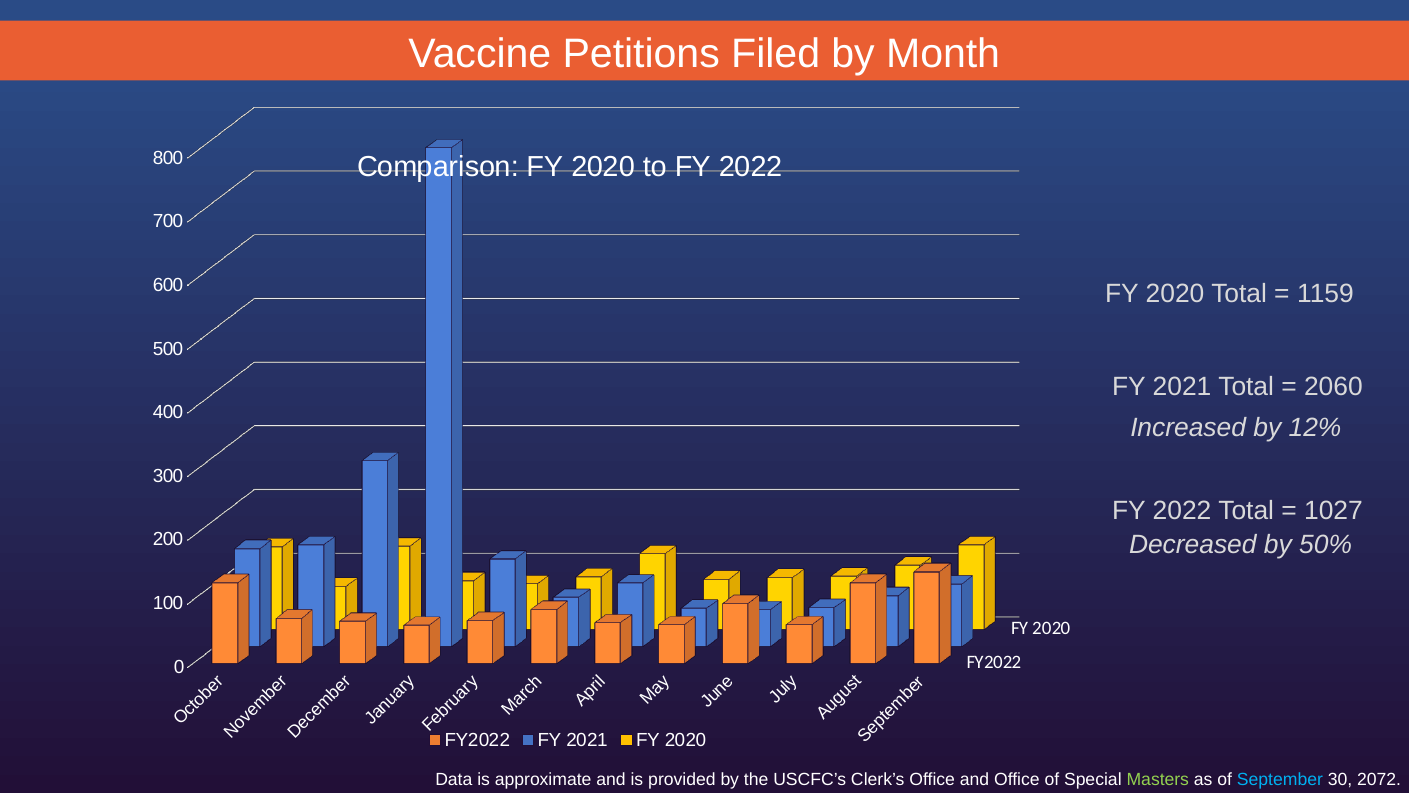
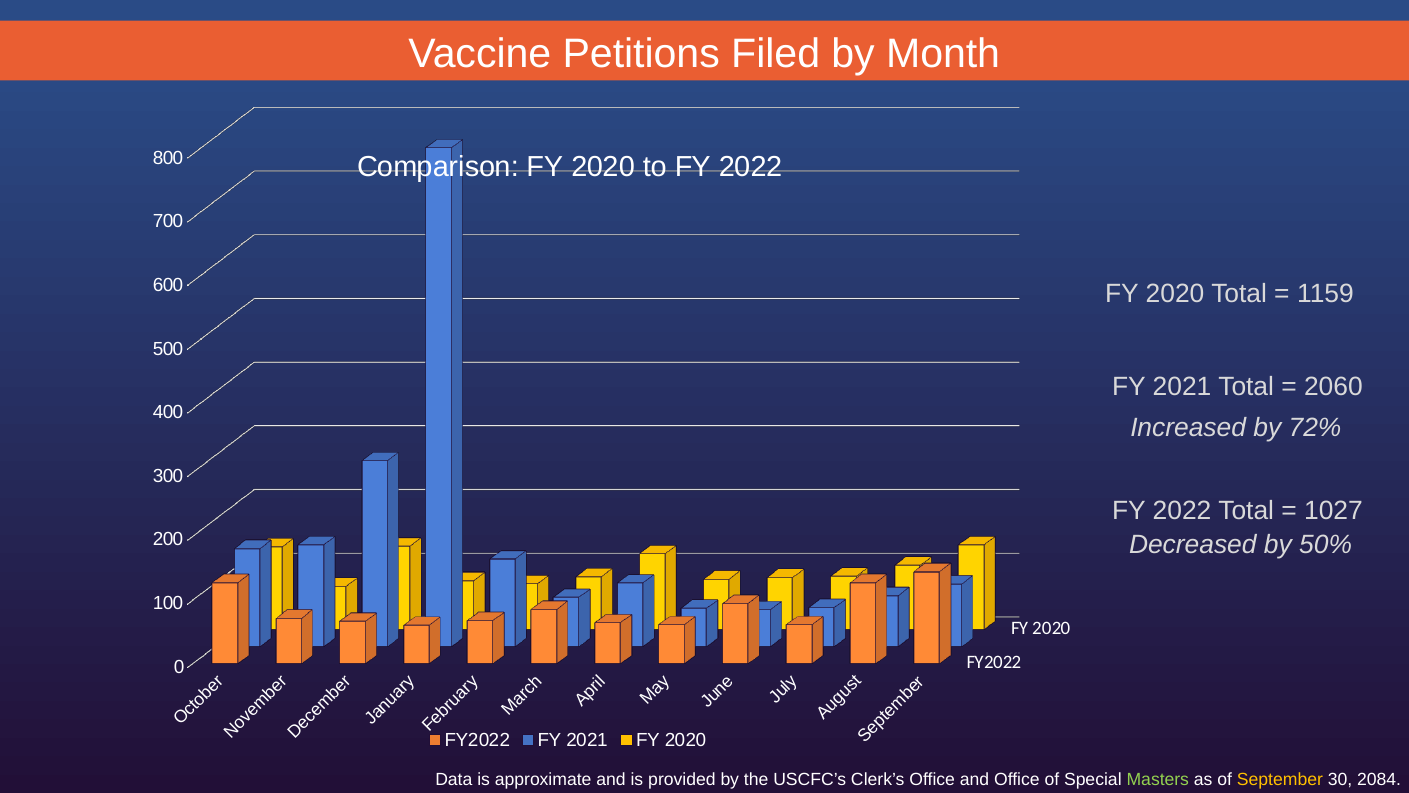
12%: 12% -> 72%
September colour: light blue -> yellow
2072: 2072 -> 2084
